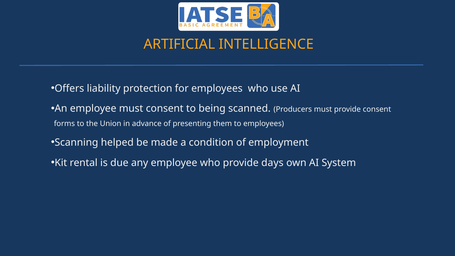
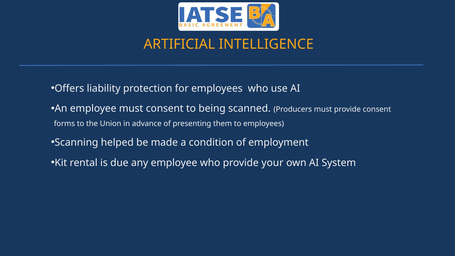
days: days -> your
